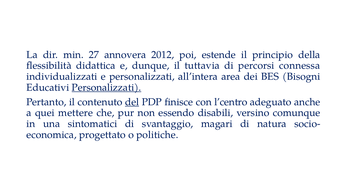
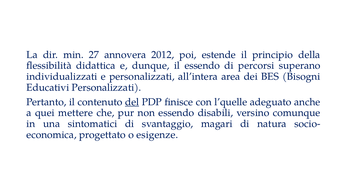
il tuttavia: tuttavia -> essendo
connessa: connessa -> superano
Personalizzati at (106, 88) underline: present -> none
l’centro: l’centro -> l’quelle
politiche: politiche -> esigenze
